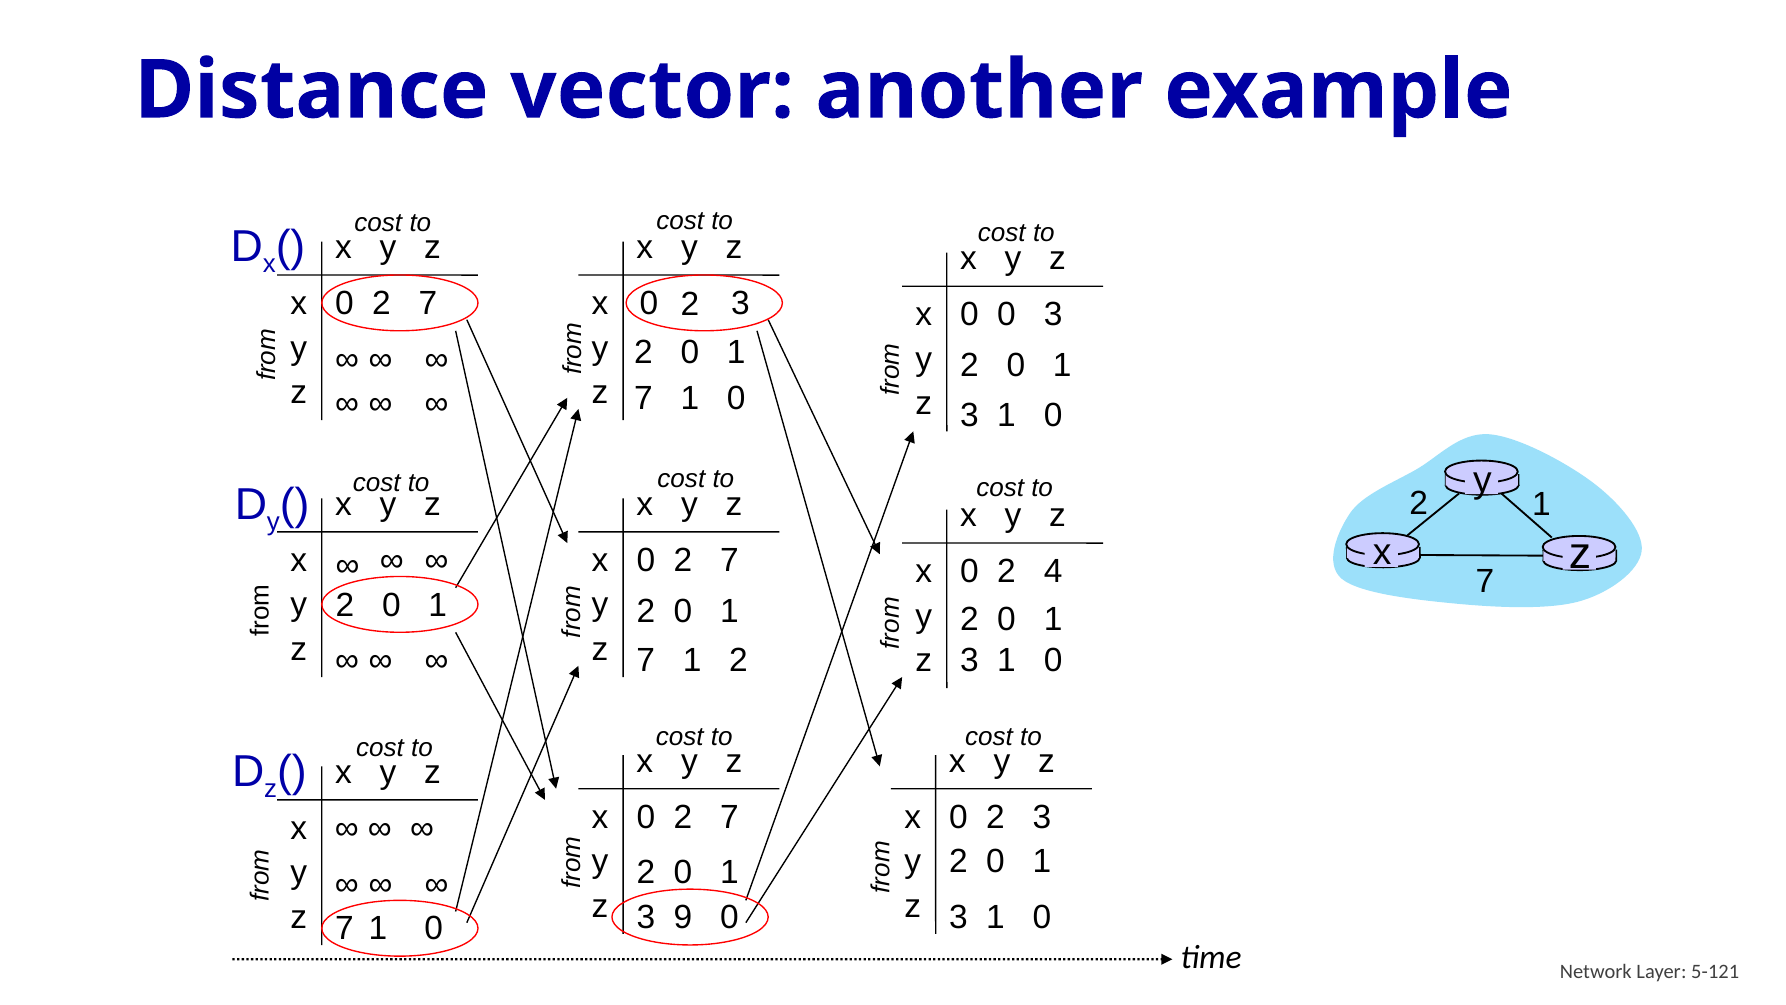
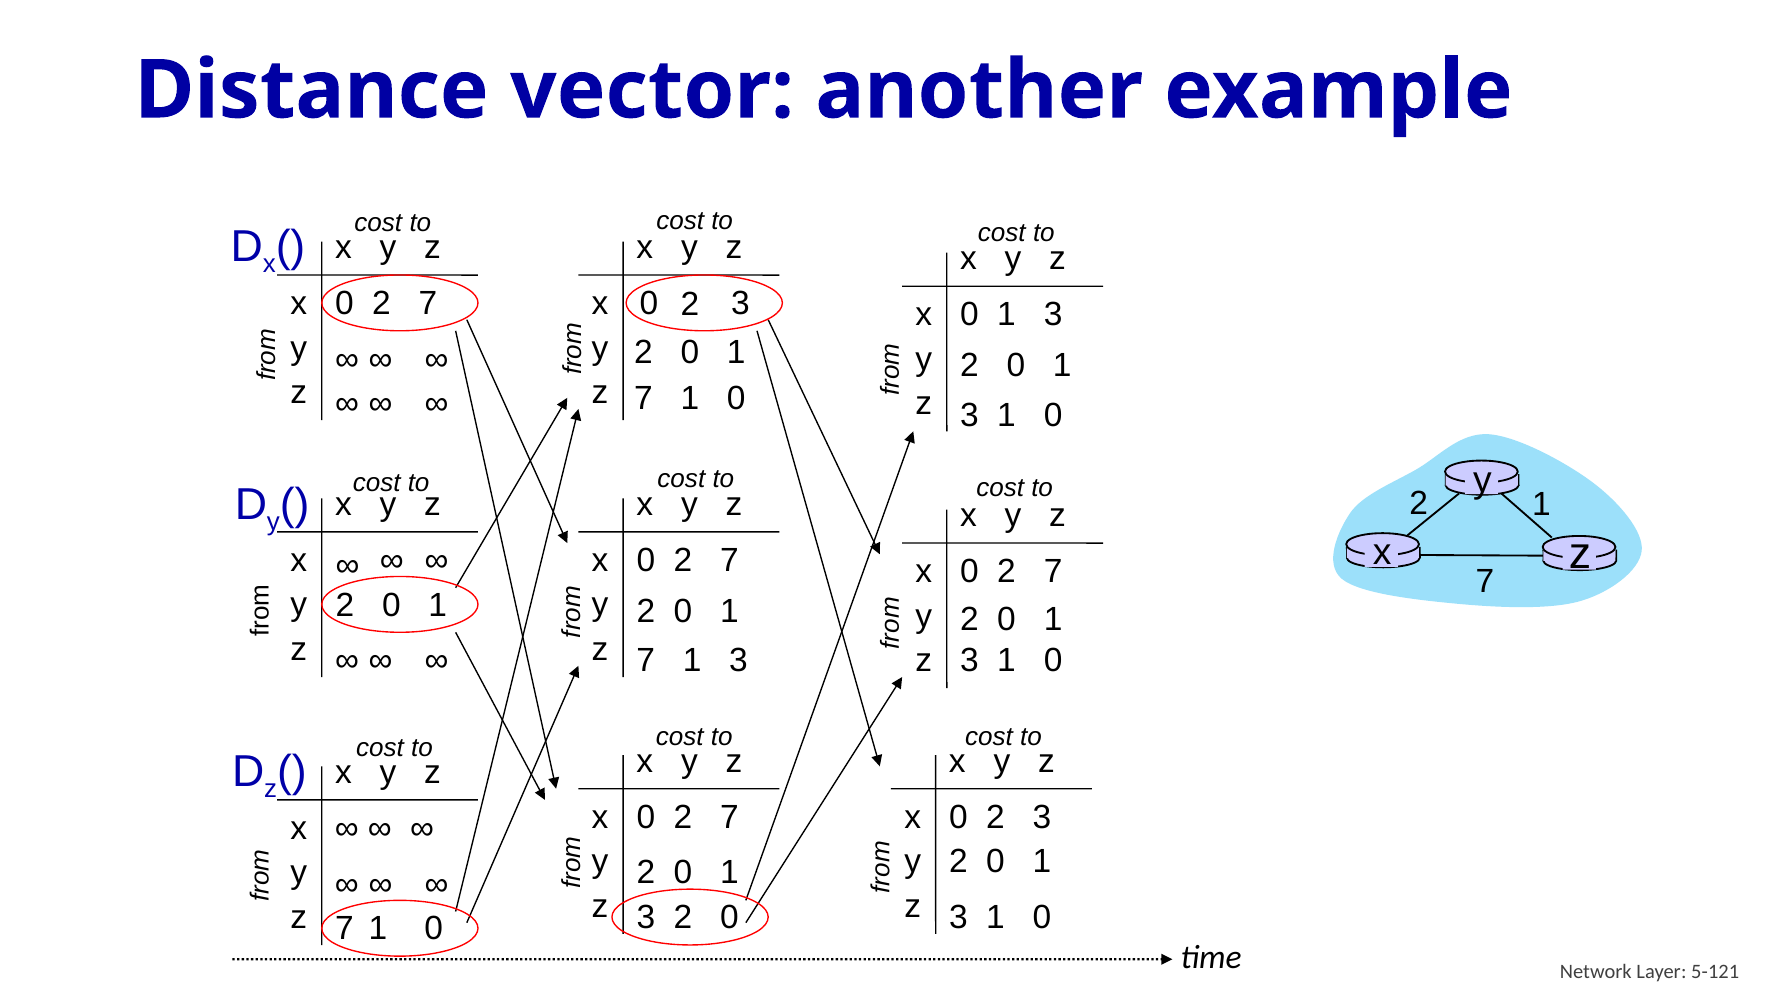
0 at (1007, 314): 0 -> 1
4 at (1053, 571): 4 -> 7
7 1 2: 2 -> 3
9 at (683, 917): 9 -> 2
